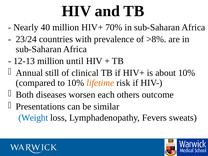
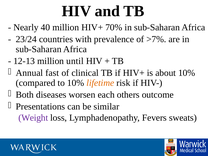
>8%: >8% -> >7%
still: still -> fast
Weight colour: blue -> purple
